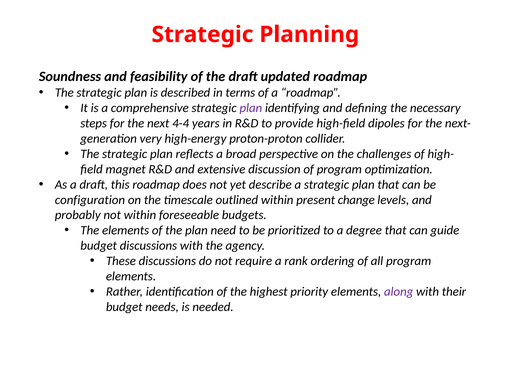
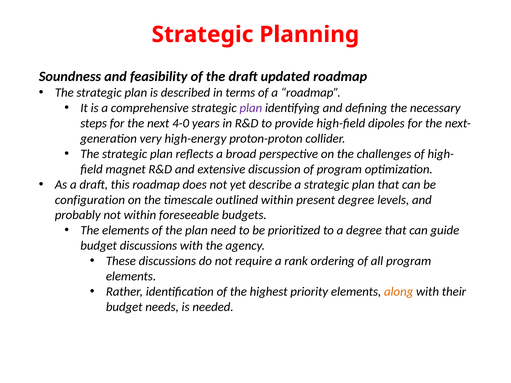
4-4: 4-4 -> 4-0
present change: change -> degree
along colour: purple -> orange
